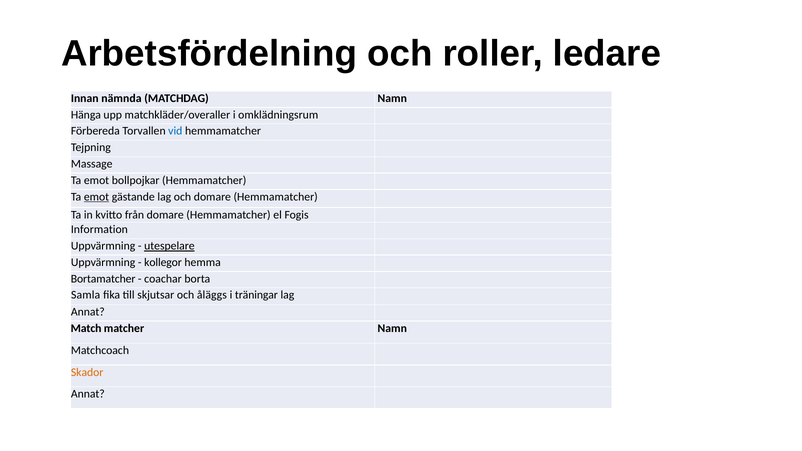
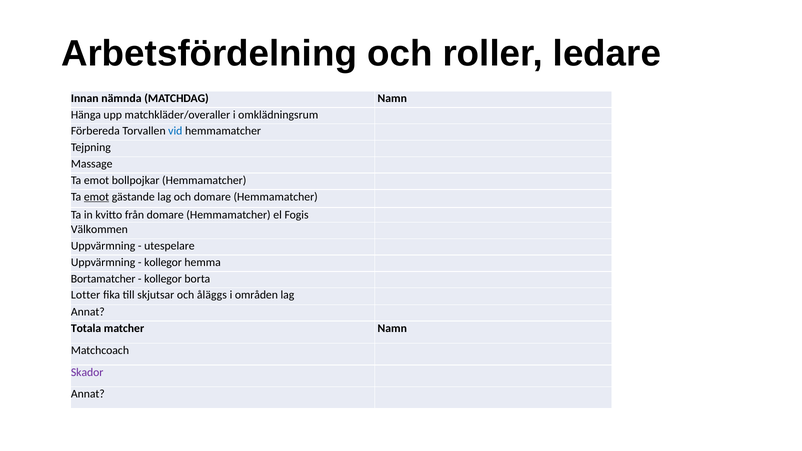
Information: Information -> Välkommen
utespelare underline: present -> none
coachar at (163, 279): coachar -> kollegor
Samla: Samla -> Lotter
träningar: träningar -> områden
Match: Match -> Totala
Skador colour: orange -> purple
